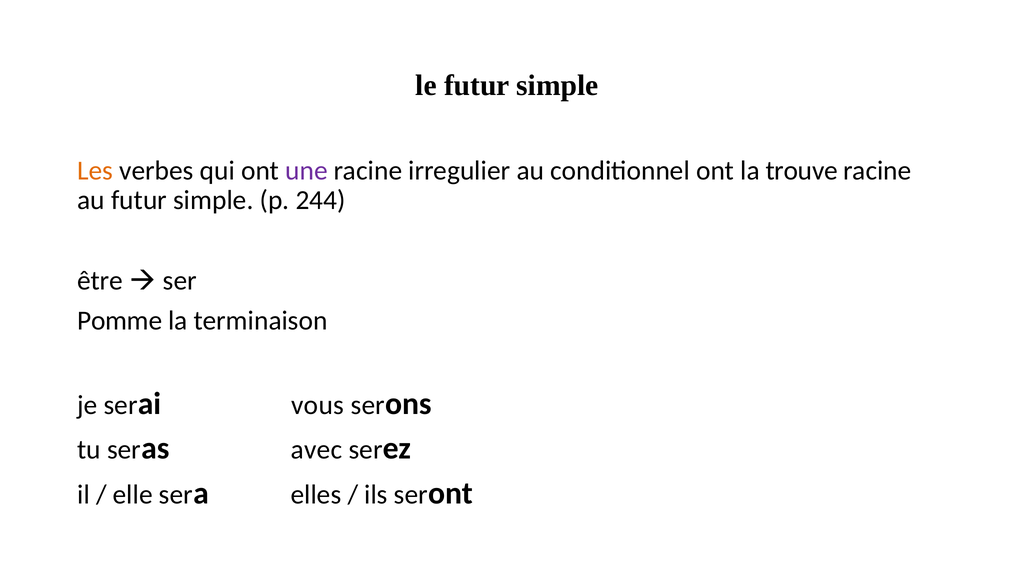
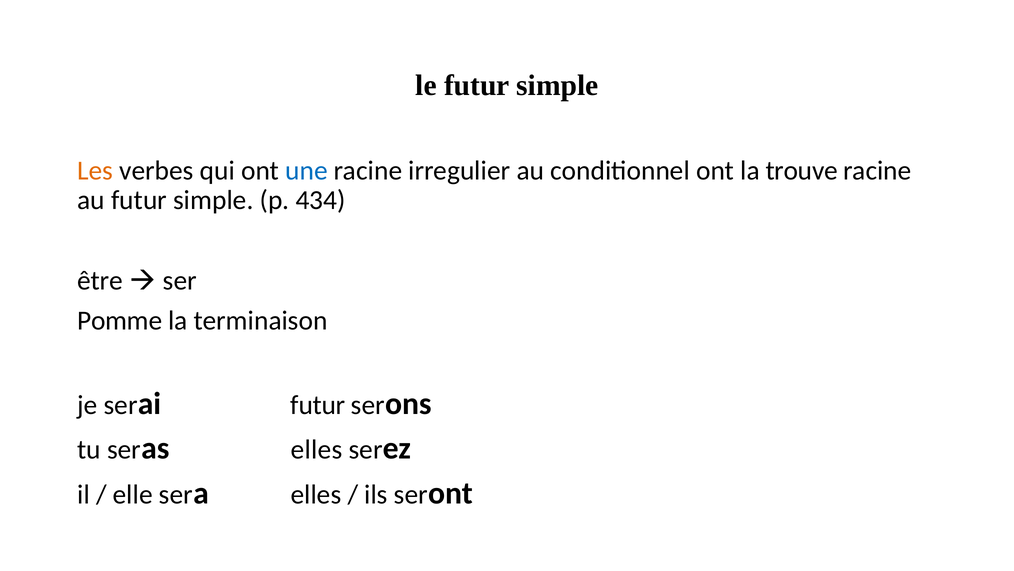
une colour: purple -> blue
244: 244 -> 434
vous at (318, 405): vous -> futur
avec at (316, 449): avec -> elles
